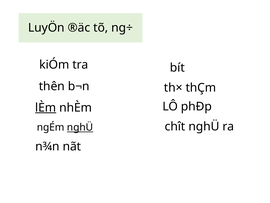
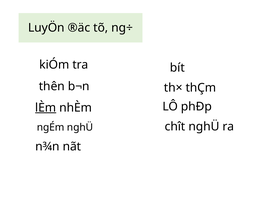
nghÜ at (80, 127) underline: present -> none
